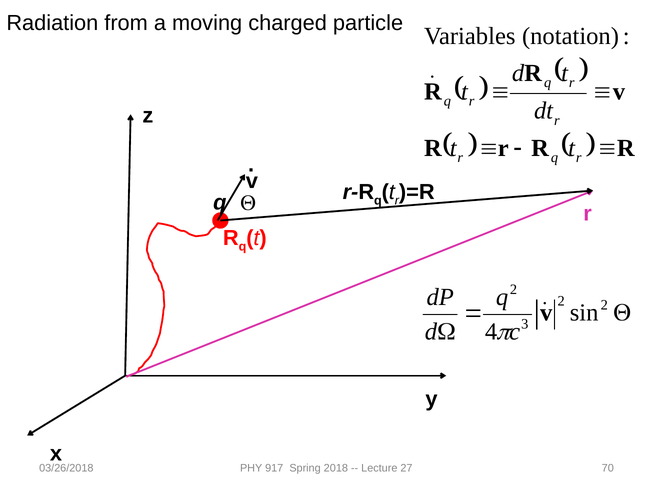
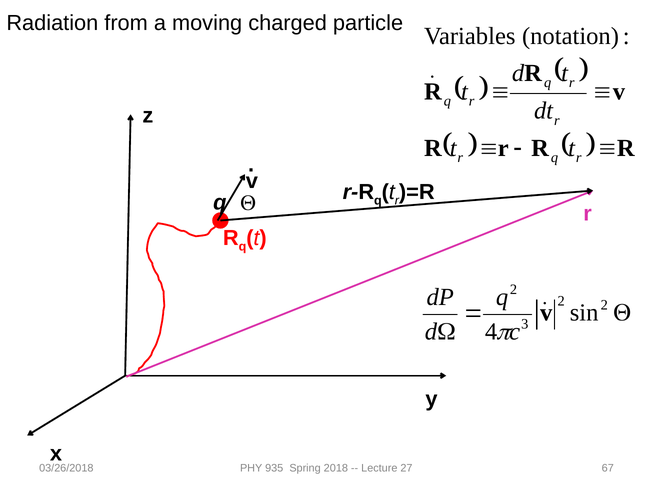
917: 917 -> 935
70: 70 -> 67
